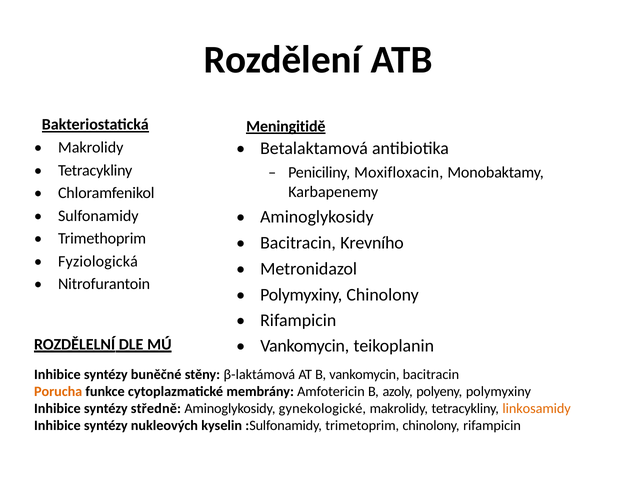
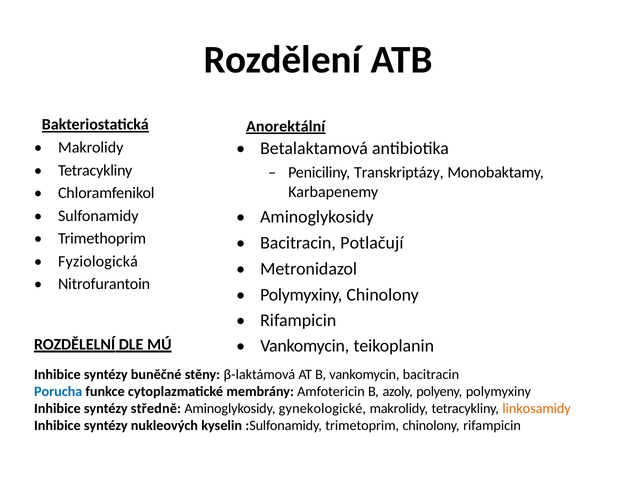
Meningitidě: Meningitidě -> Anorektální
Moxifloxacin: Moxifloxacin -> Transkriptázy
Krevního: Krevního -> Potlačují
Porucha colour: orange -> blue
